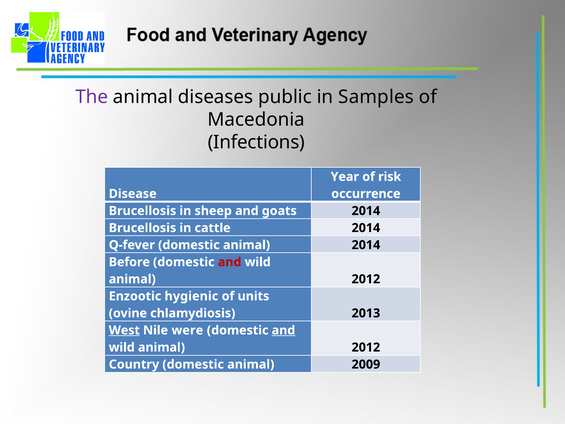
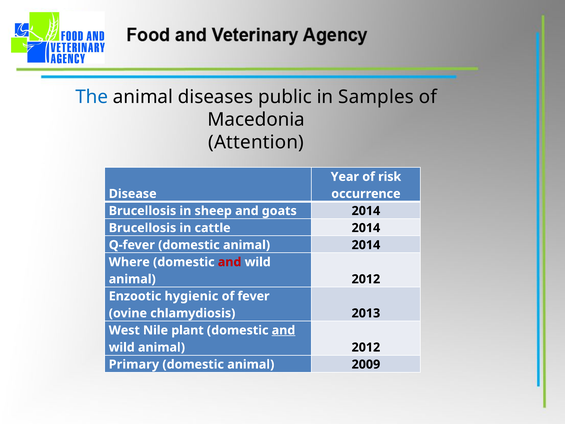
The colour: purple -> blue
Infections: Infections -> Attention
Before: Before -> Where
units: units -> fever
West underline: present -> none
were: were -> plant
Country: Country -> Primary
